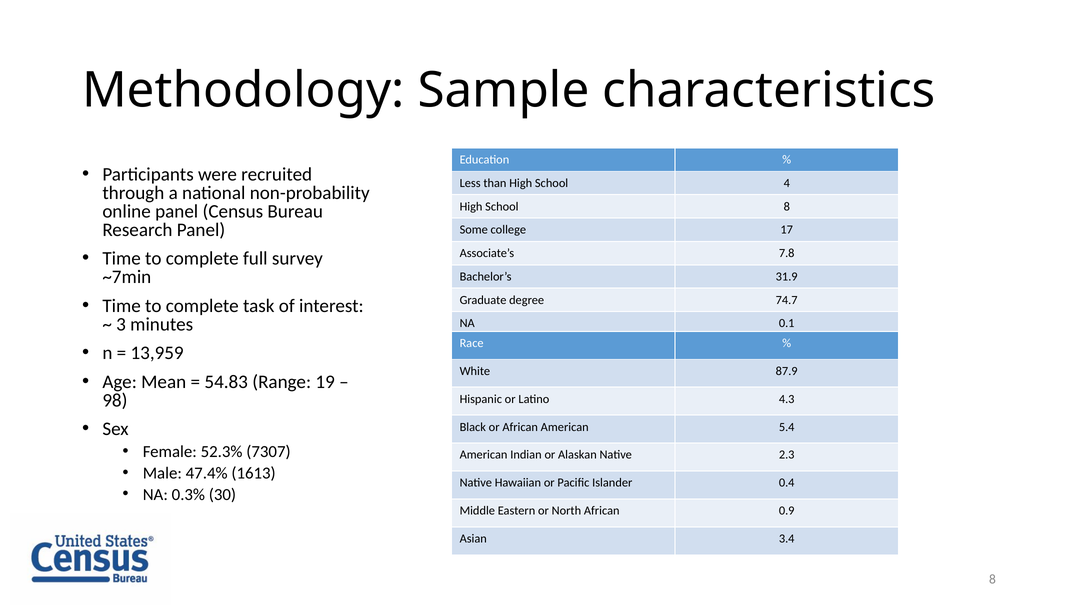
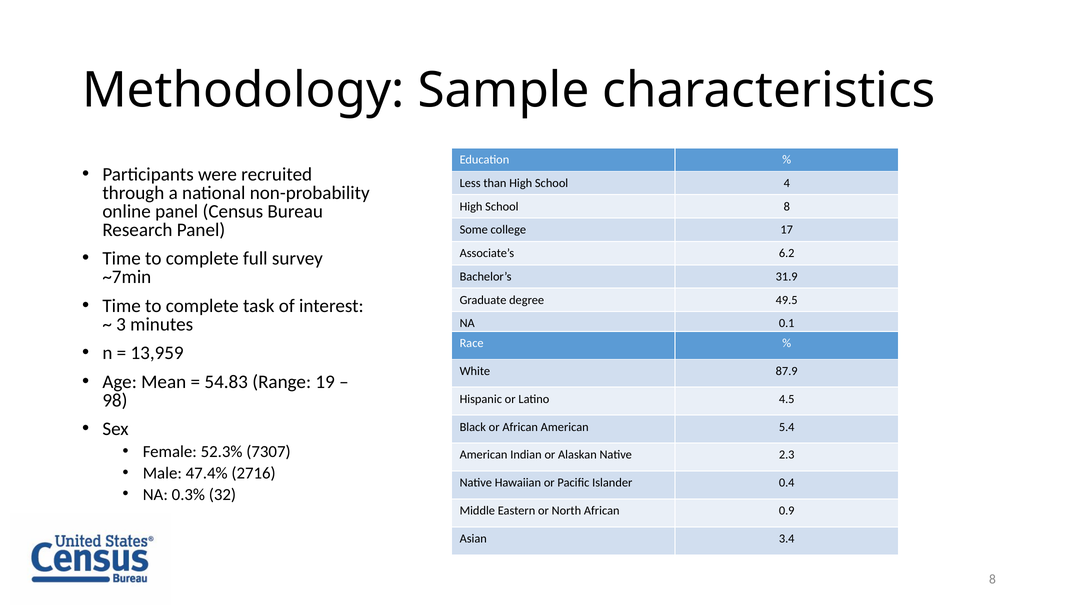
7.8: 7.8 -> 6.2
74.7: 74.7 -> 49.5
4.3: 4.3 -> 4.5
1613: 1613 -> 2716
30: 30 -> 32
